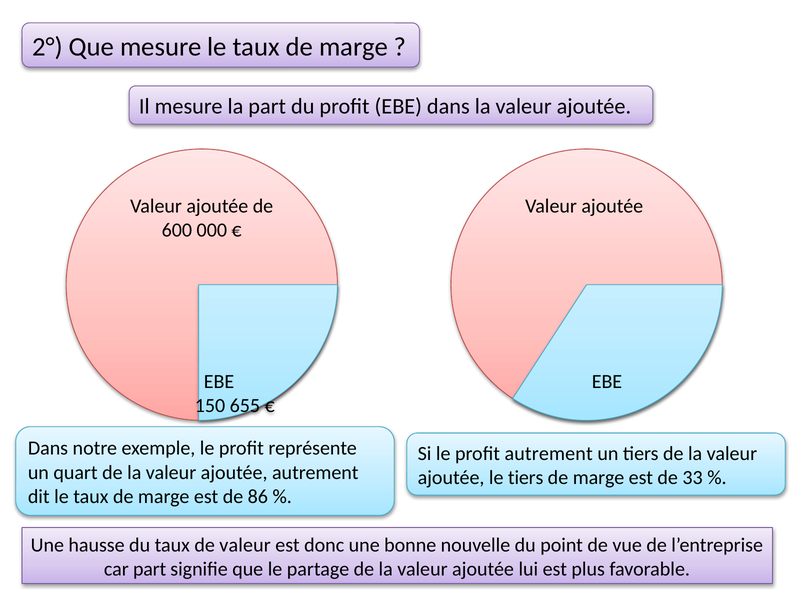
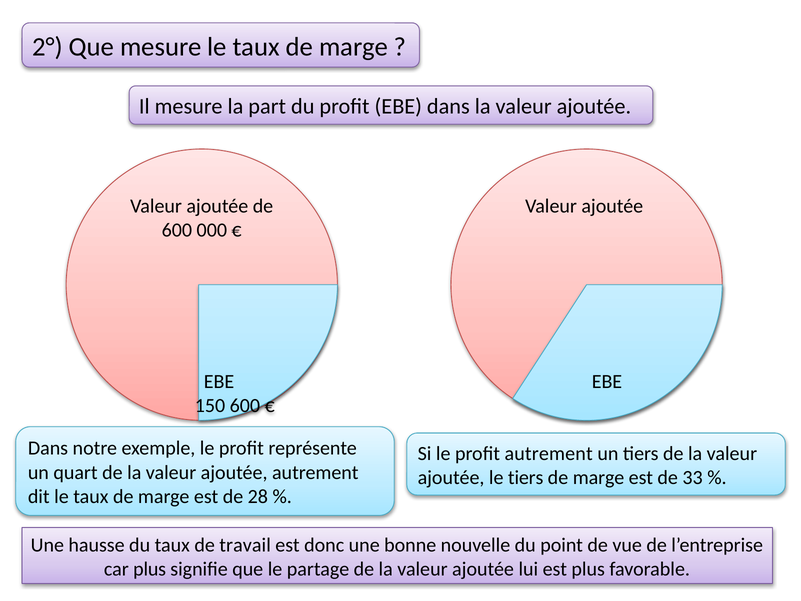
150 655: 655 -> 600
86: 86 -> 28
de valeur: valeur -> travail
car part: part -> plus
